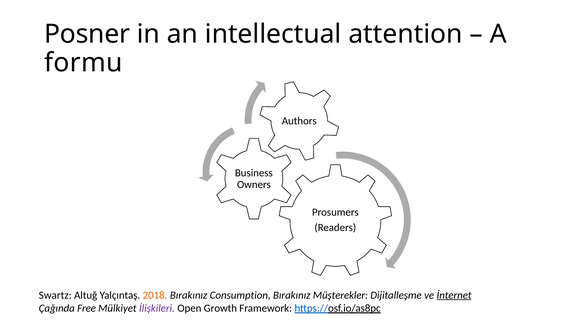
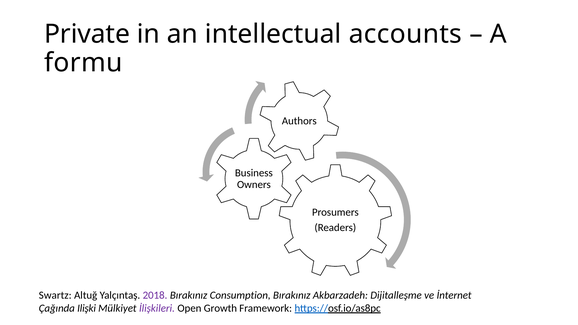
Posner: Posner -> Private
attention: attention -> accounts
2018 colour: orange -> purple
Müşterekler: Müşterekler -> Akbarzadeh
İnternet underline: present -> none
Free: Free -> Ilişki
